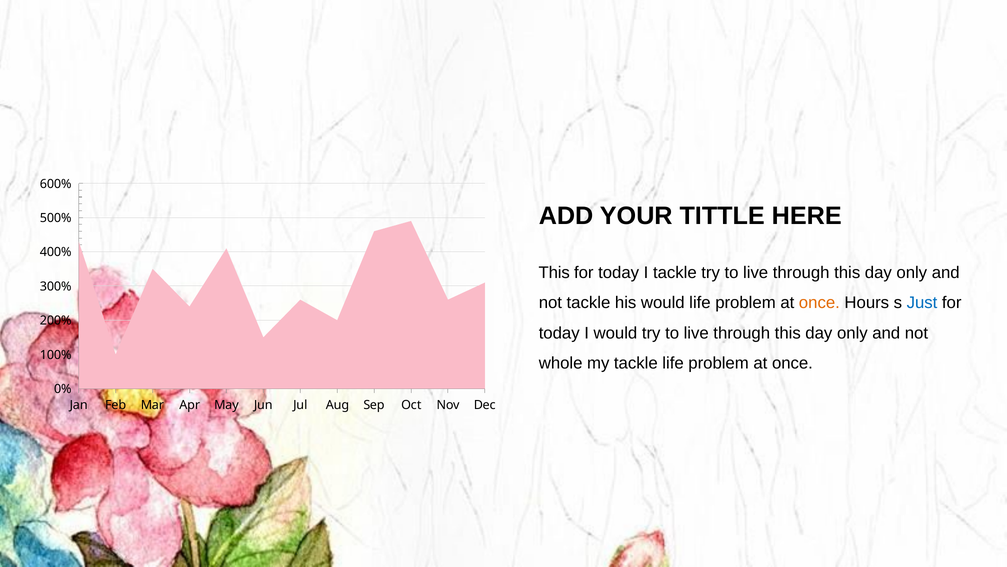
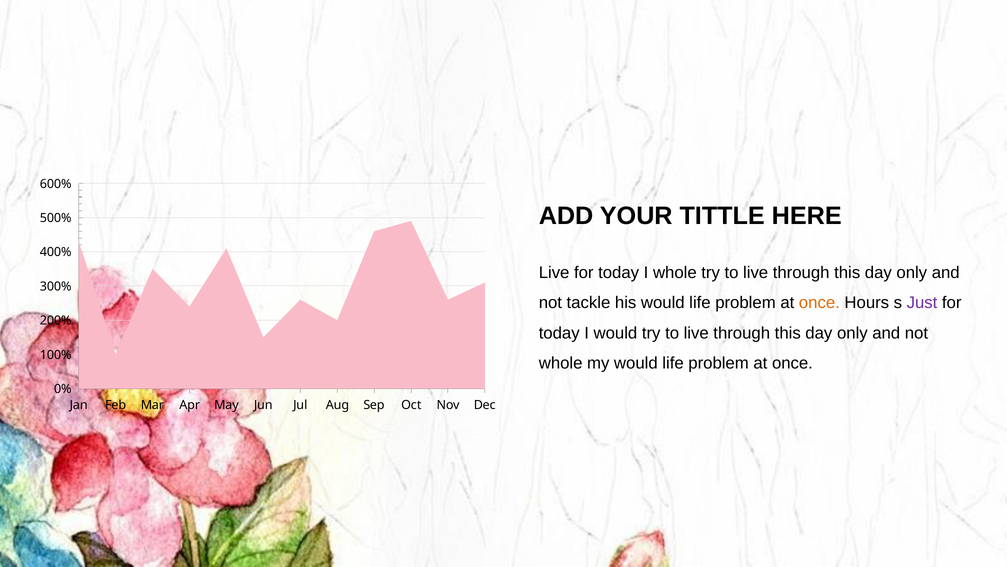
This at (554, 272): This -> Live
I tackle: tackle -> whole
Just colour: blue -> purple
my tackle: tackle -> would
